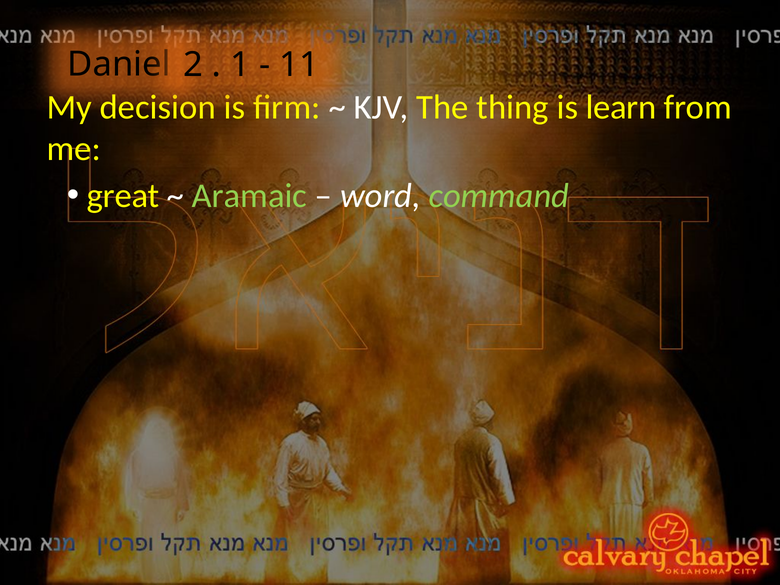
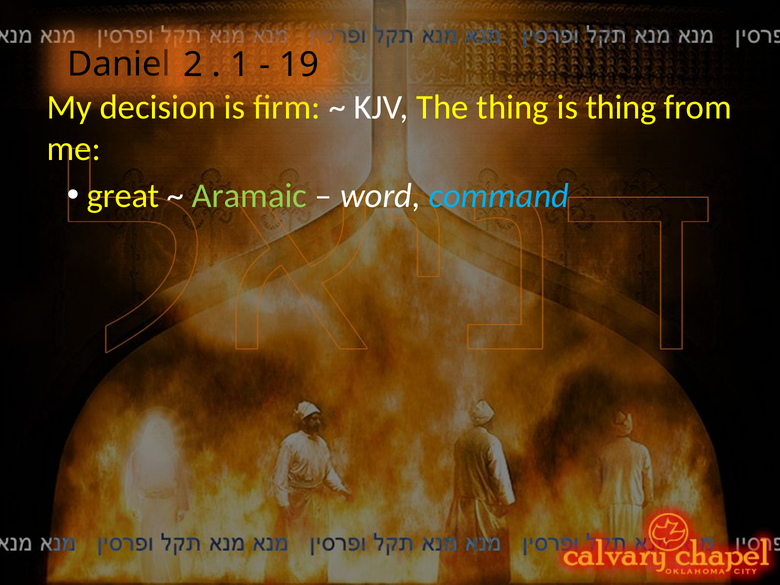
11: 11 -> 19
is learn: learn -> thing
command colour: light green -> light blue
